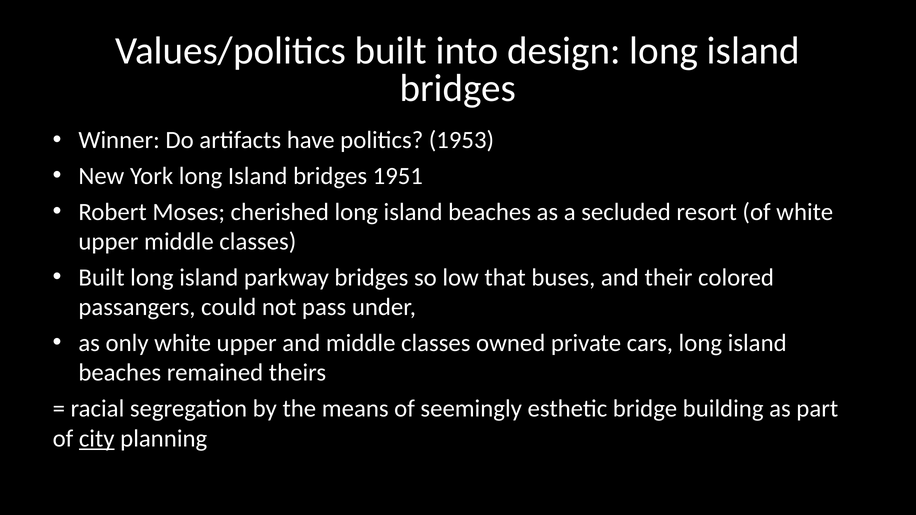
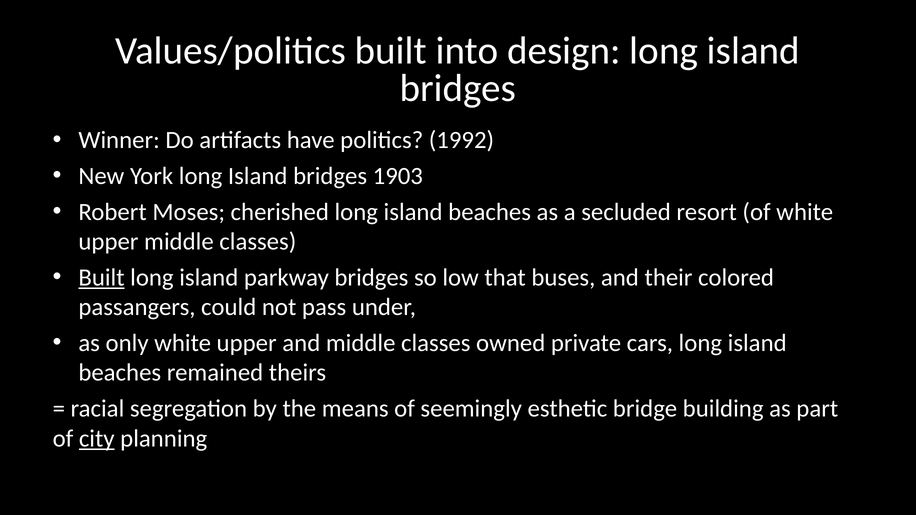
1953: 1953 -> 1992
1951: 1951 -> 1903
Built at (101, 278) underline: none -> present
